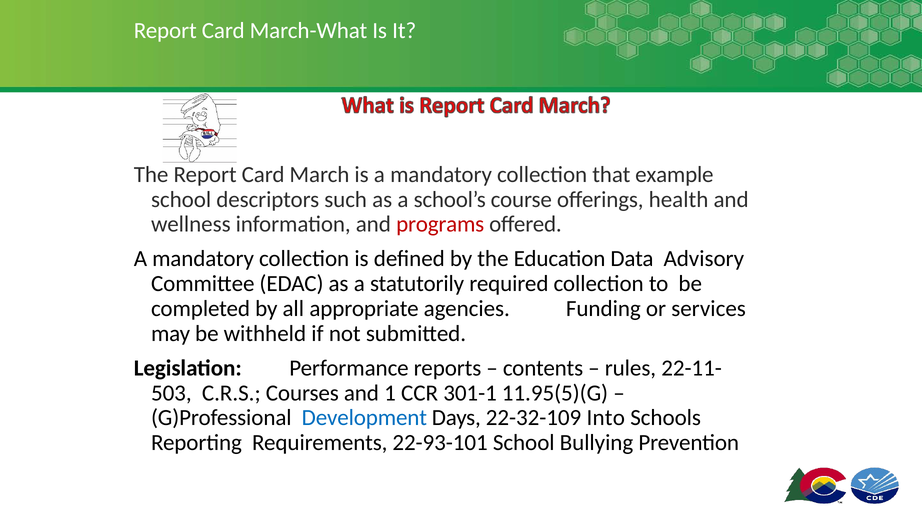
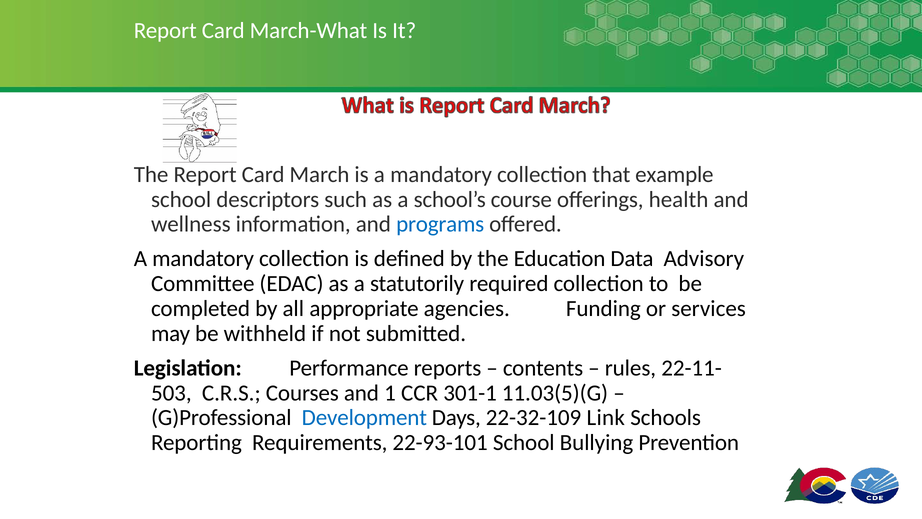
programs colour: red -> blue
11.95(5)(G: 11.95(5)(G -> 11.03(5)(G
Into: Into -> Link
